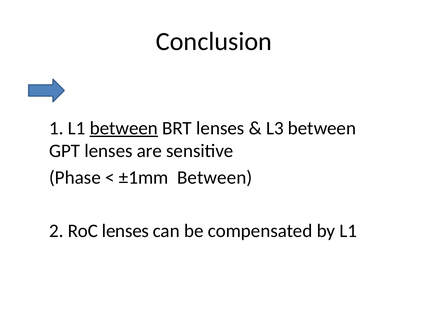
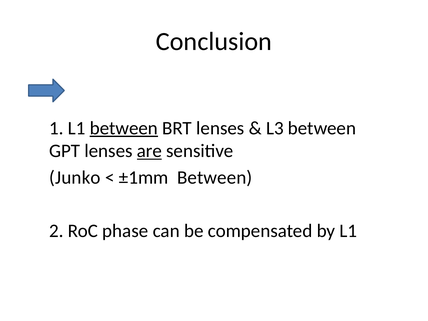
are underline: none -> present
Phase: Phase -> Junko
RoC lenses: lenses -> phase
